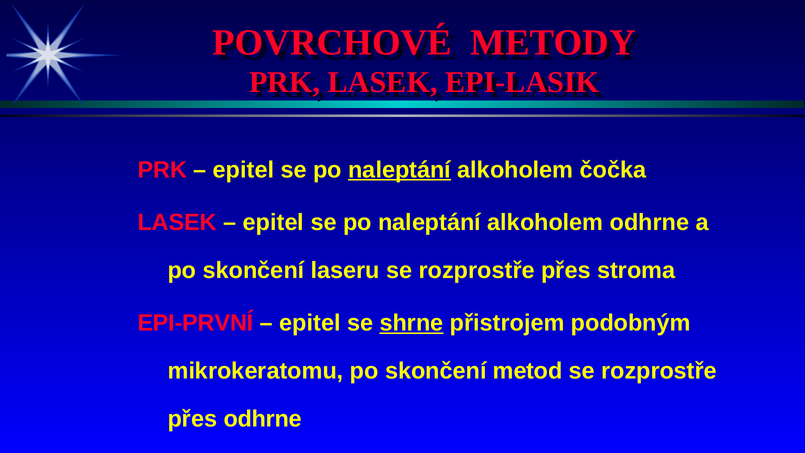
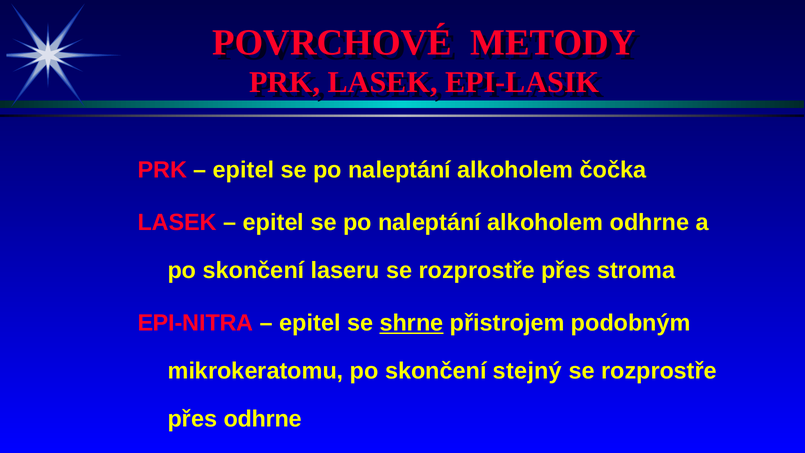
naleptání at (400, 170) underline: present -> none
EPI-PRVNÍ: EPI-PRVNÍ -> EPI-NITRA
metod: metod -> stejný
